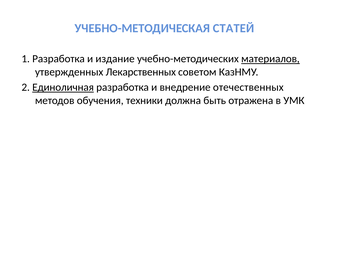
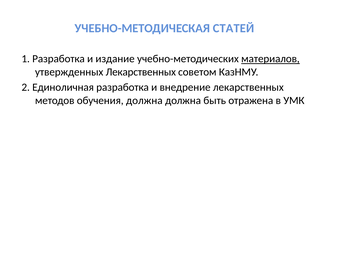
Единоличная underline: present -> none
внедрение отечественных: отечественных -> лекарственных
обучения техники: техники -> должна
